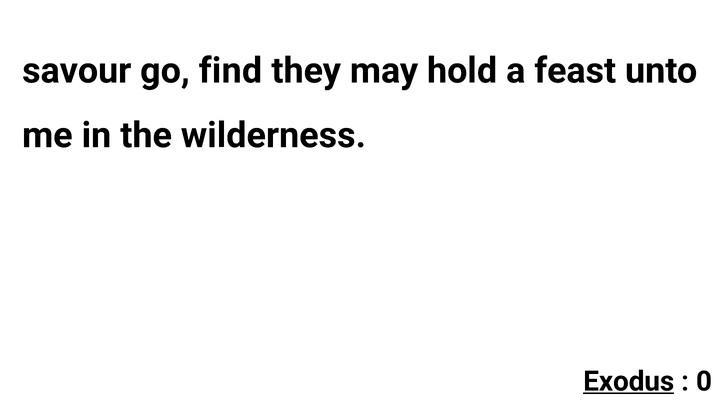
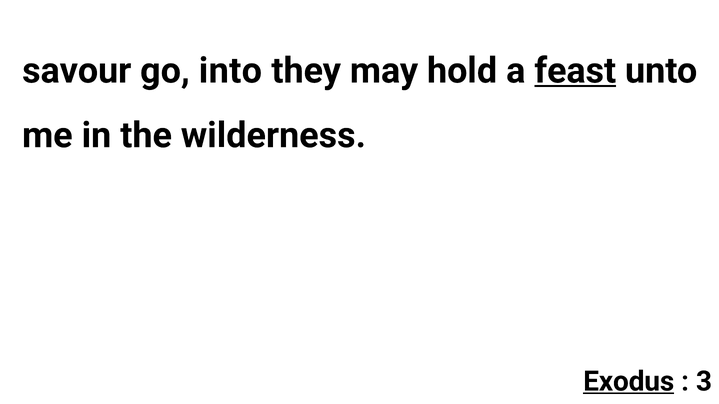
find: find -> into
feast underline: none -> present
0: 0 -> 3
